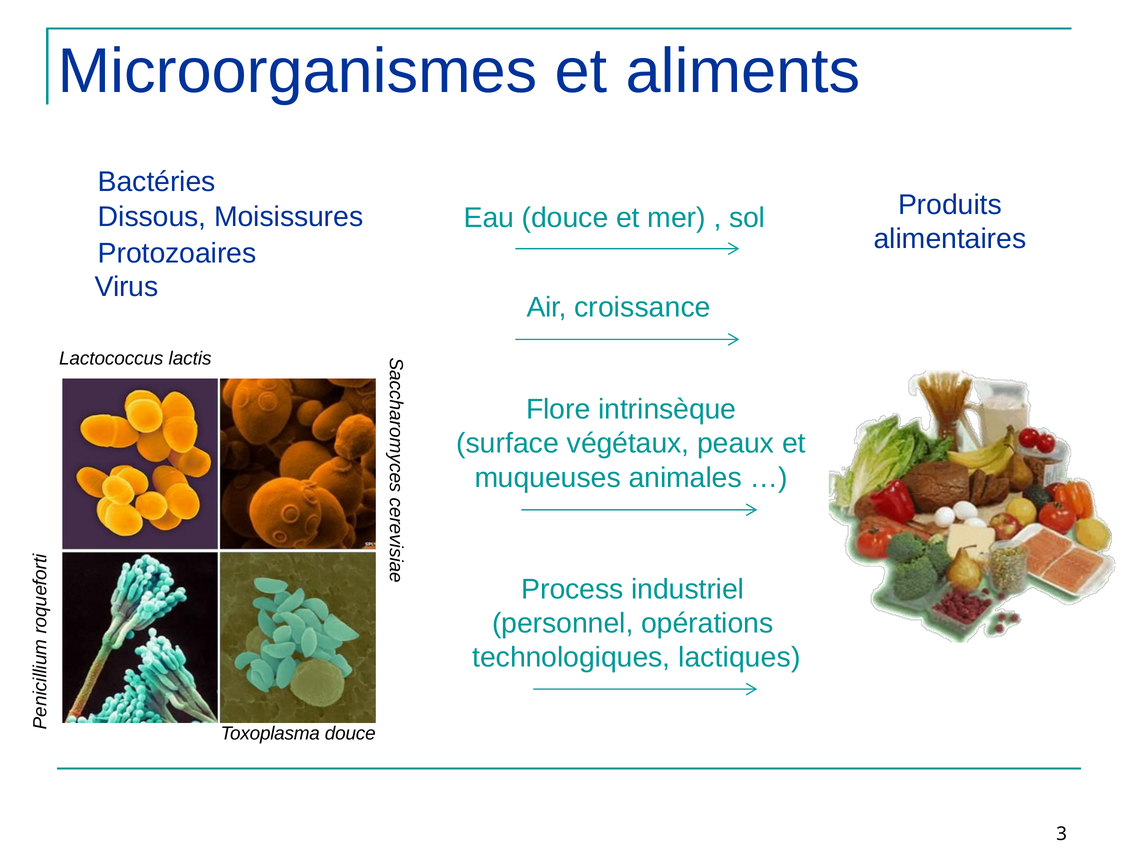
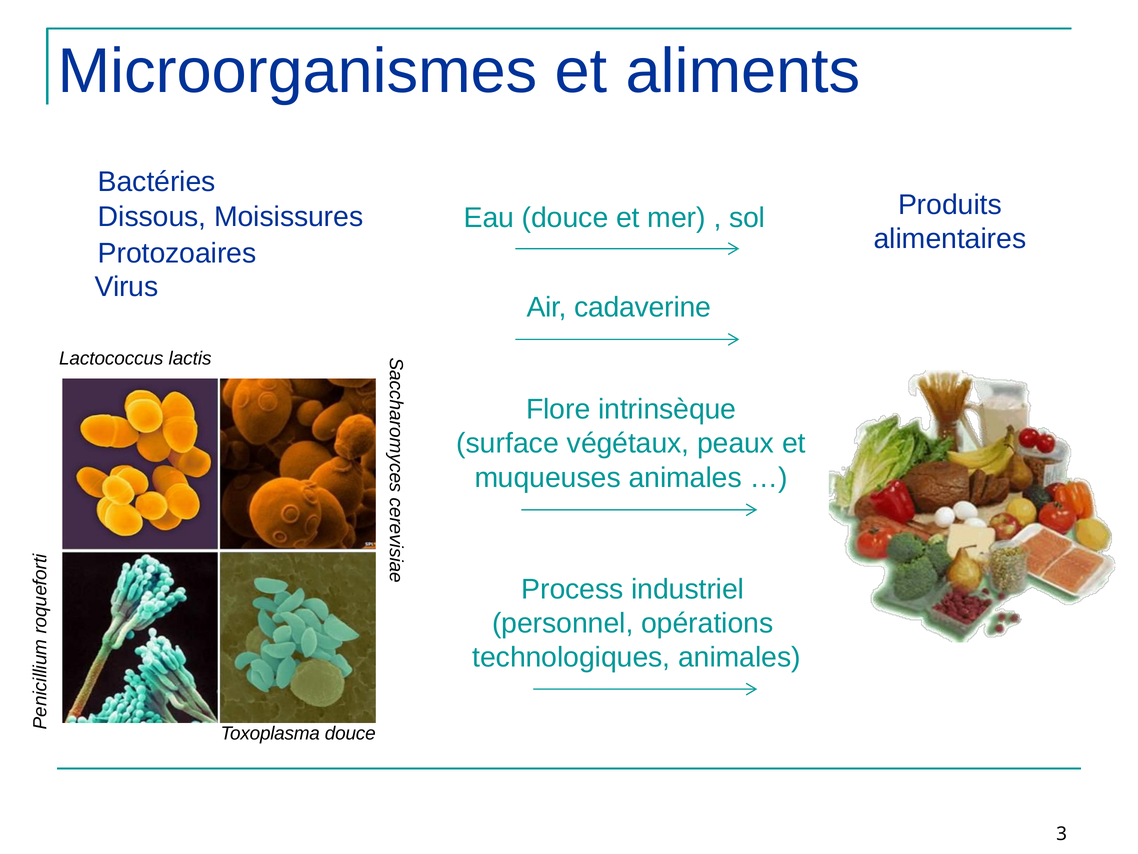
croissance: croissance -> cadaverine
technologiques lactiques: lactiques -> animales
